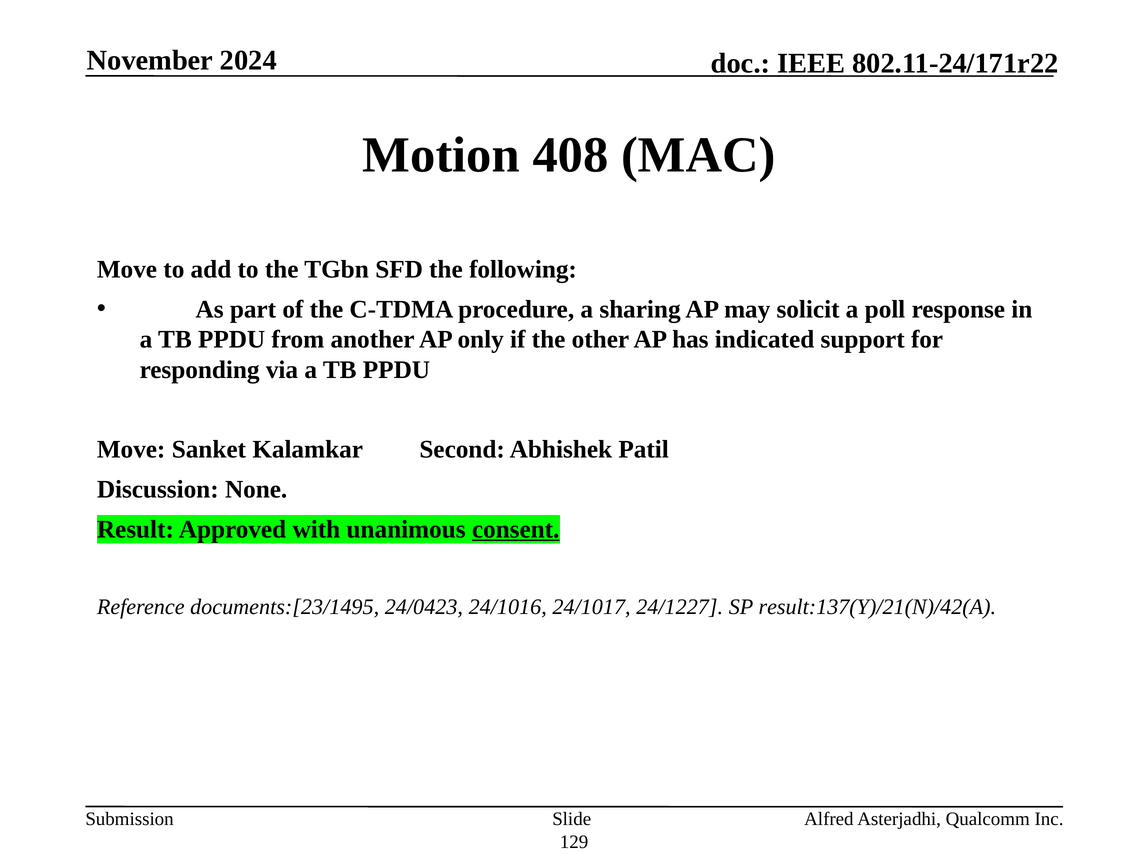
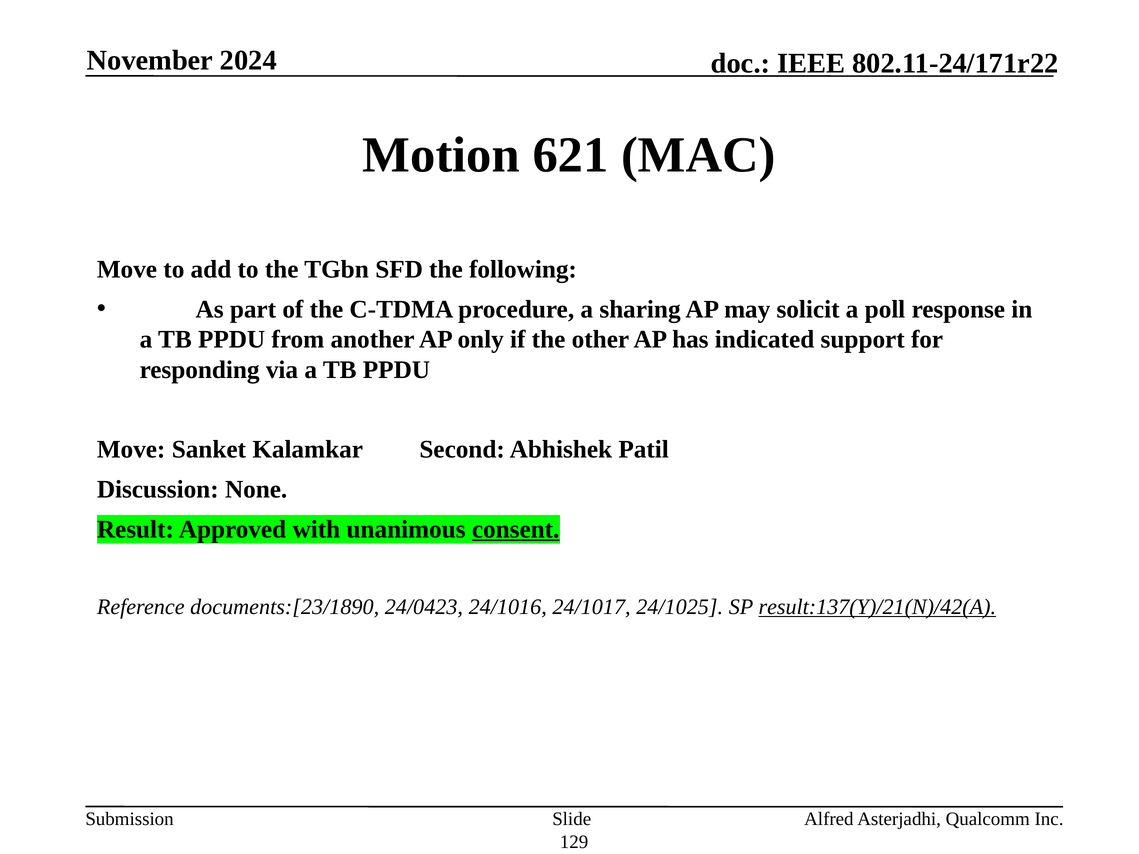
408: 408 -> 621
documents:[23/1495: documents:[23/1495 -> documents:[23/1890
24/1227: 24/1227 -> 24/1025
result:137(Y)/21(N)/42(A underline: none -> present
